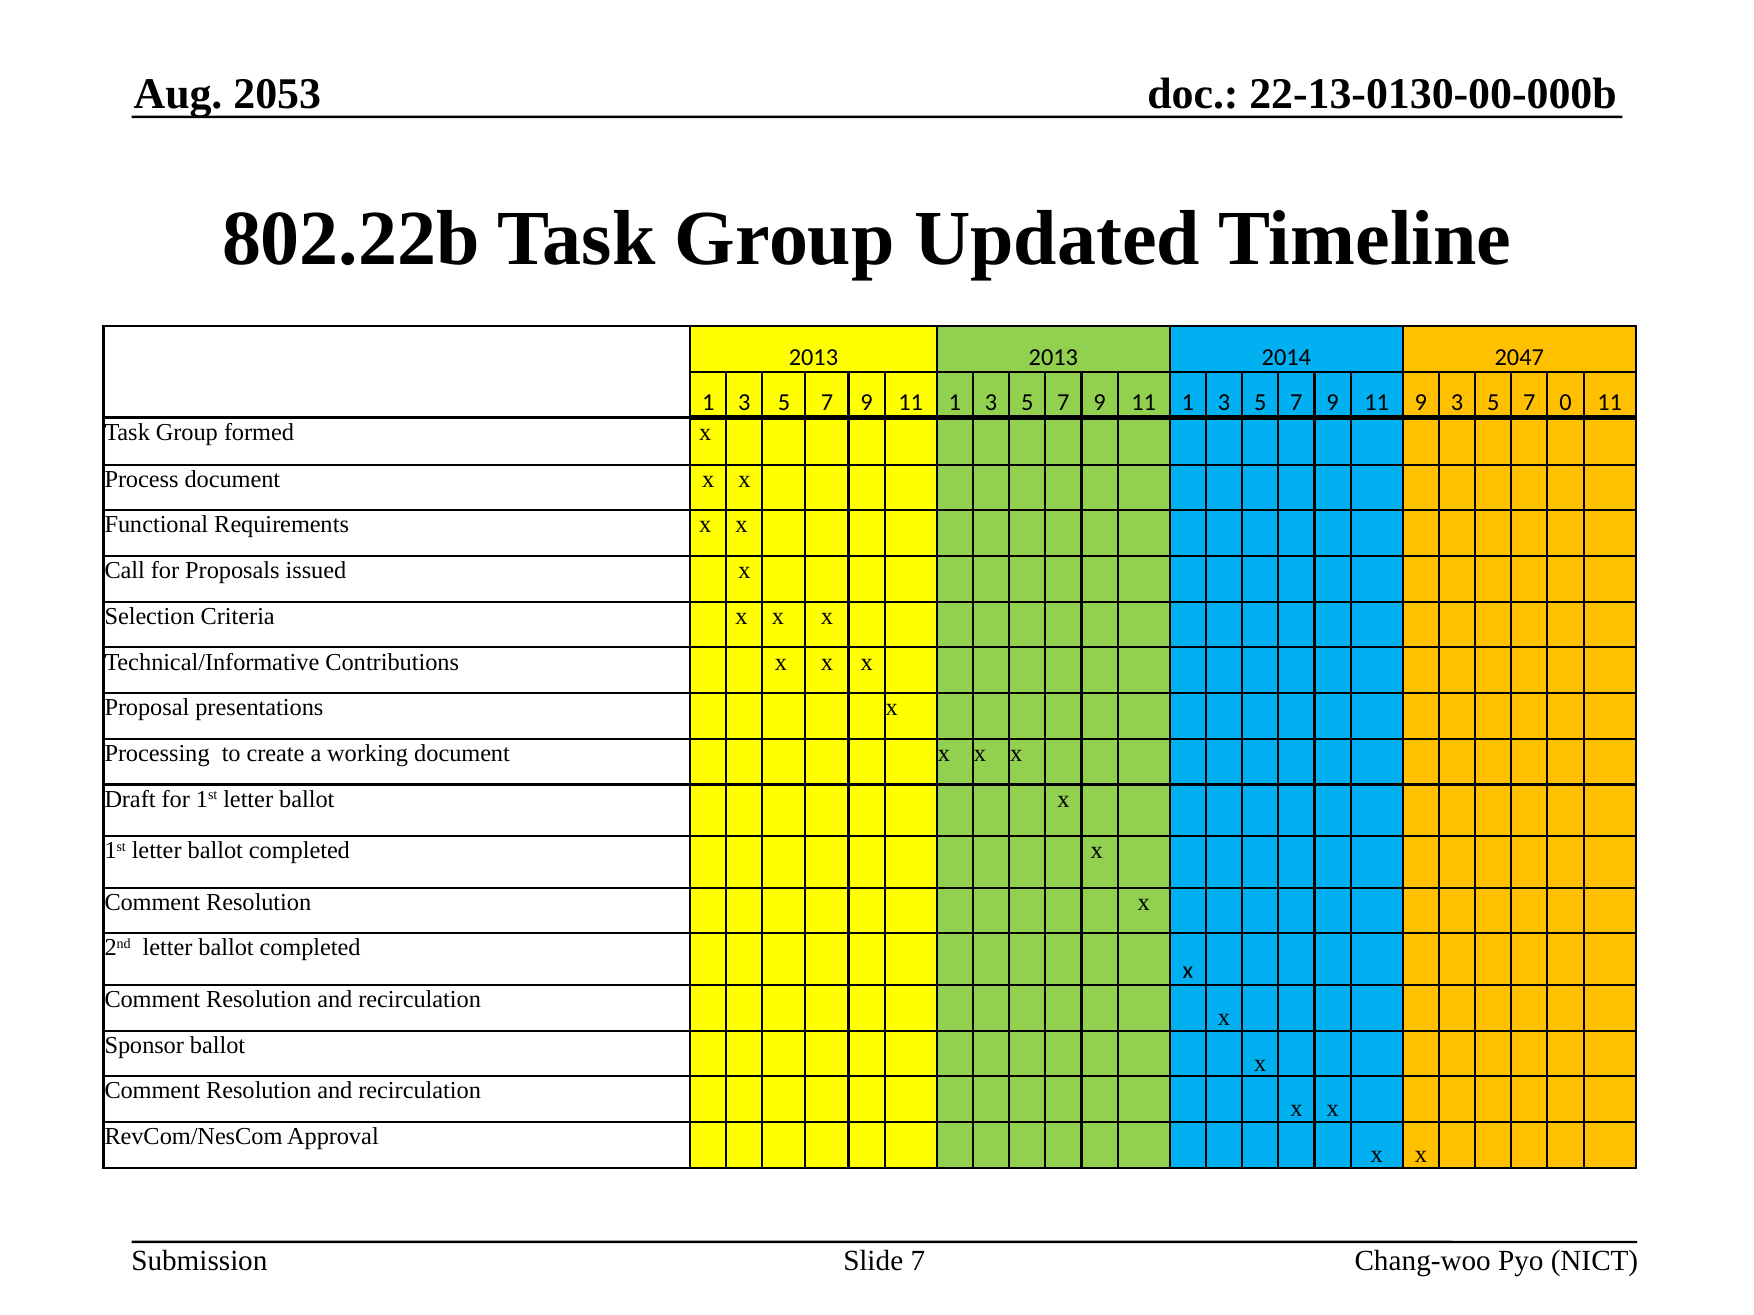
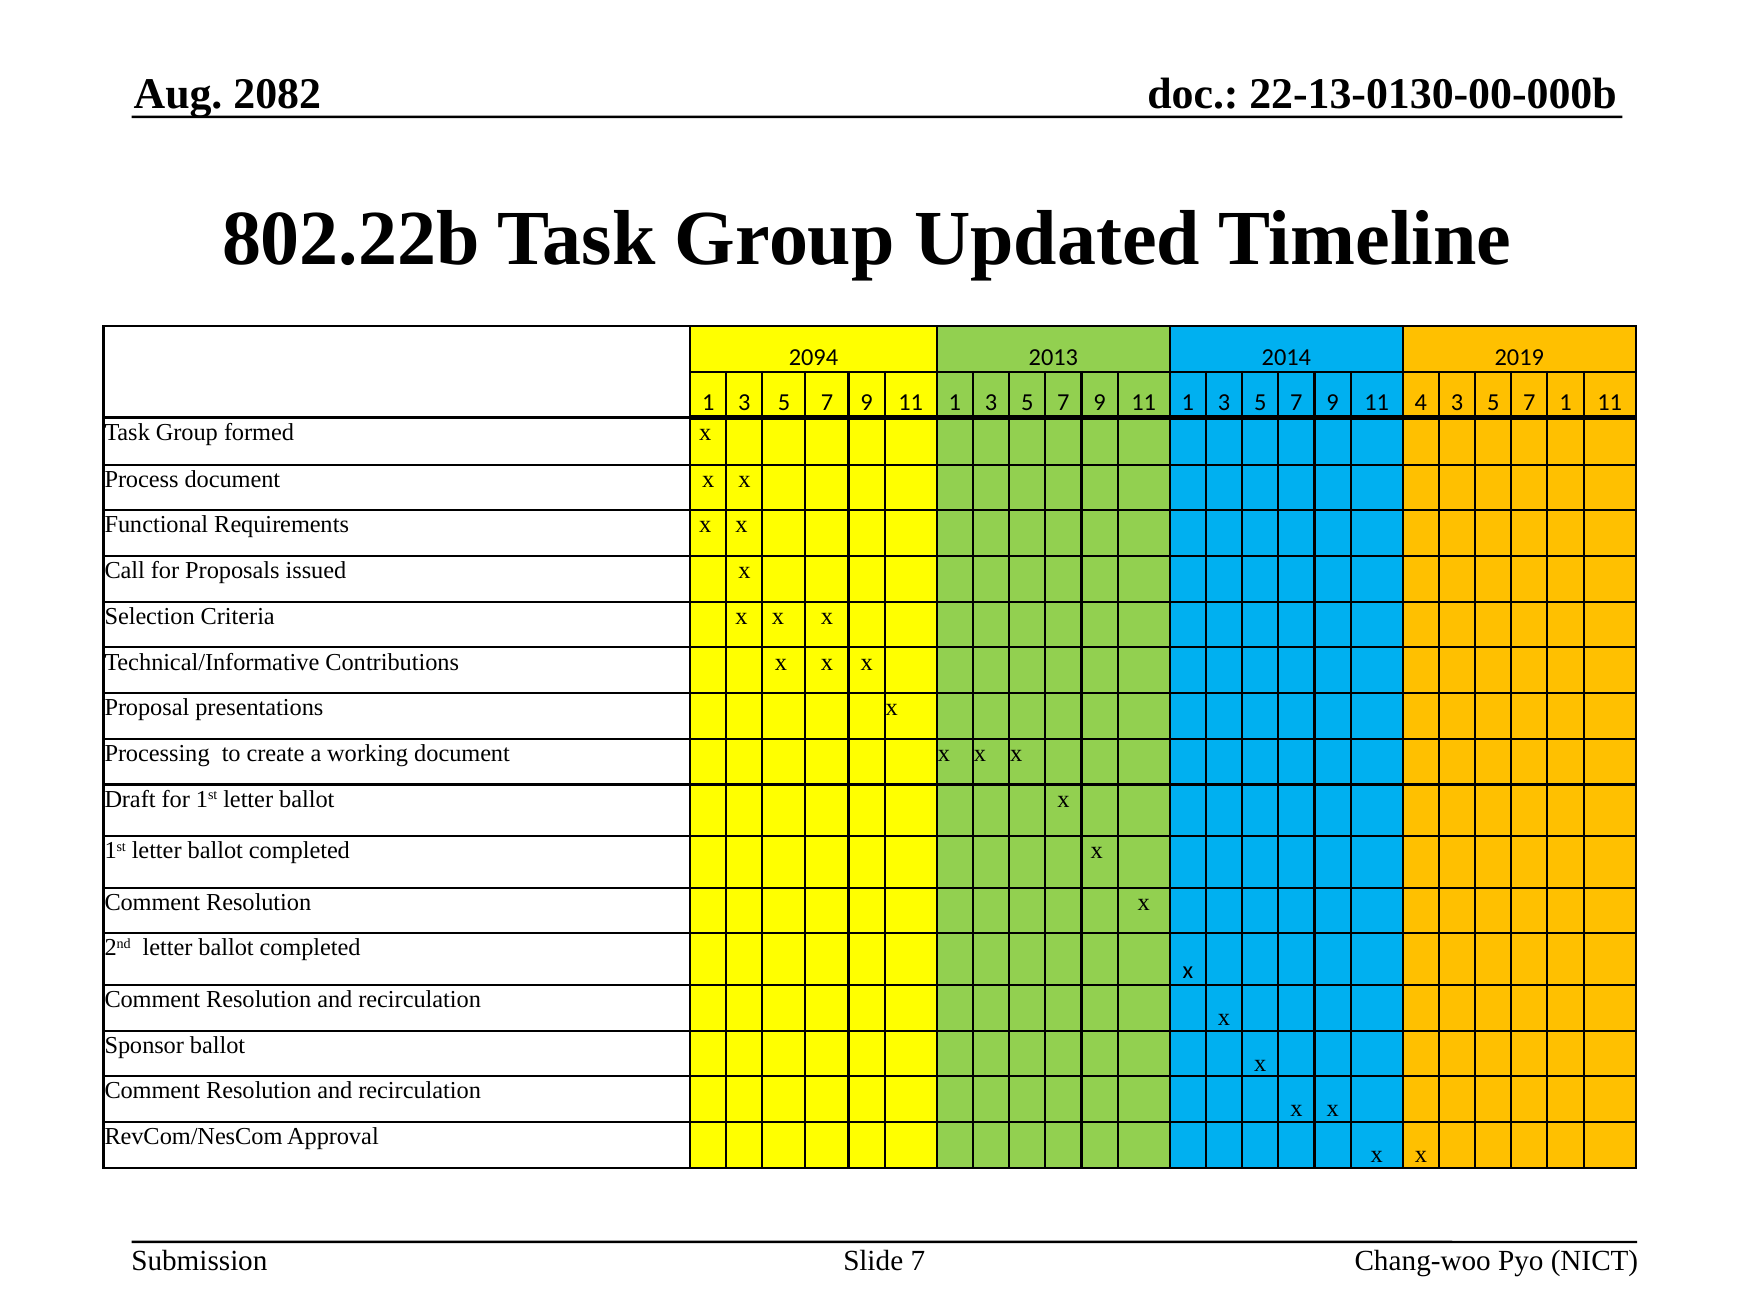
2053: 2053 -> 2082
2013 at (813, 357): 2013 -> 2094
2047: 2047 -> 2019
11 9: 9 -> 4
7 0: 0 -> 1
